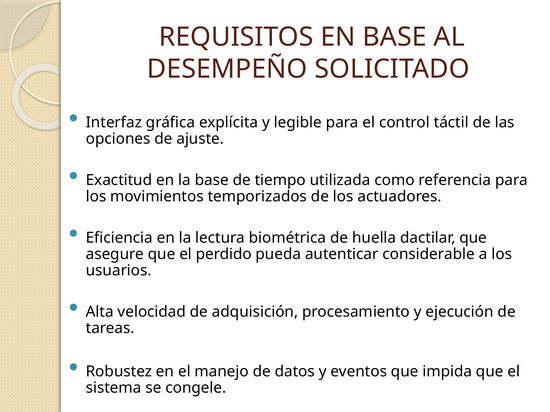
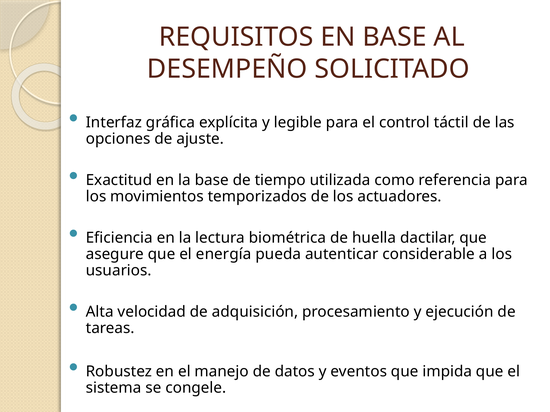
perdido: perdido -> energía
